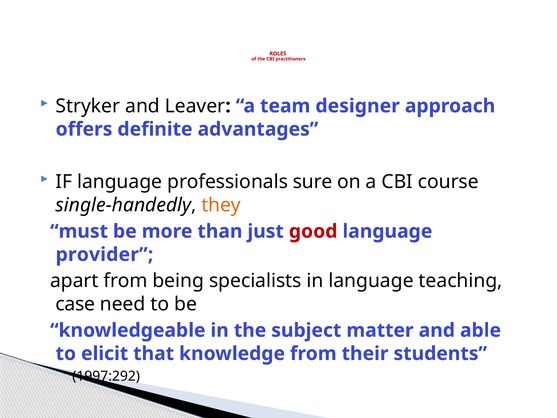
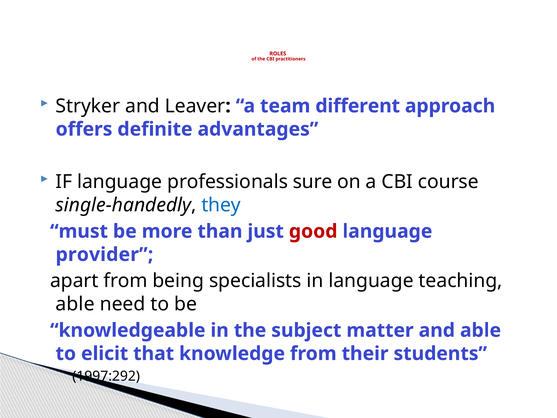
designer: designer -> different
they colour: orange -> blue
case at (75, 304): case -> able
